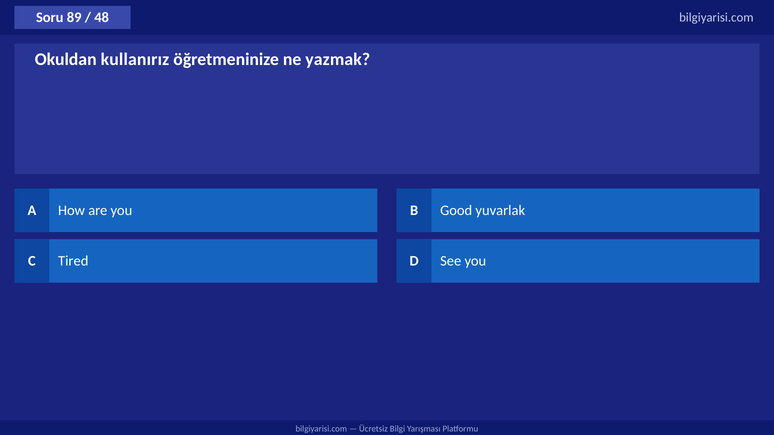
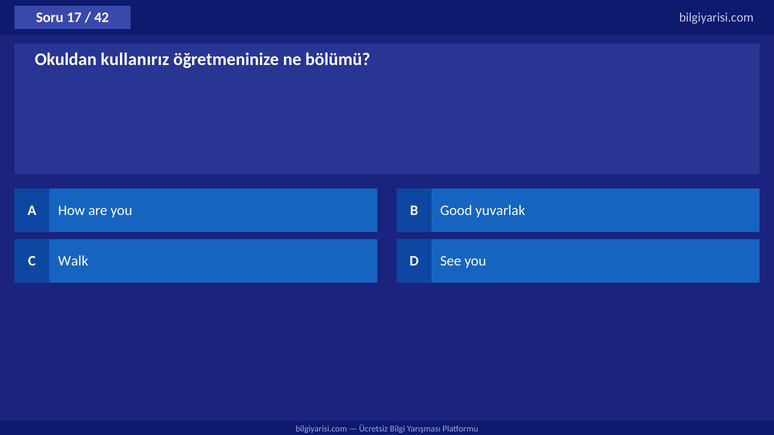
89: 89 -> 17
48: 48 -> 42
yazmak: yazmak -> bölümü
Tired: Tired -> Walk
